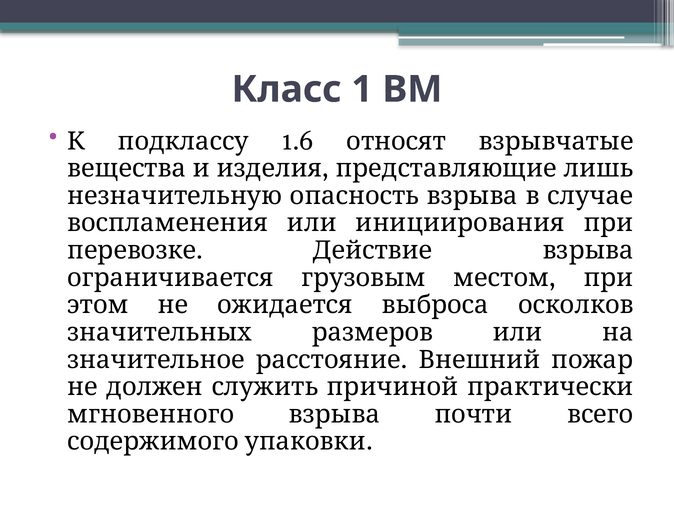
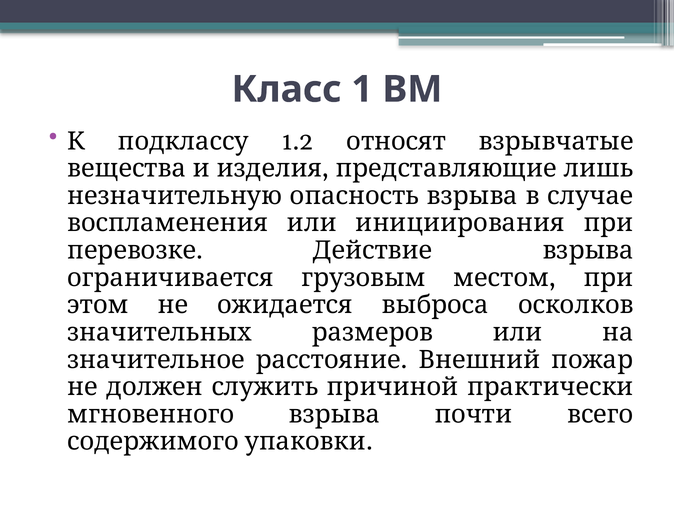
1.6: 1.6 -> 1.2
